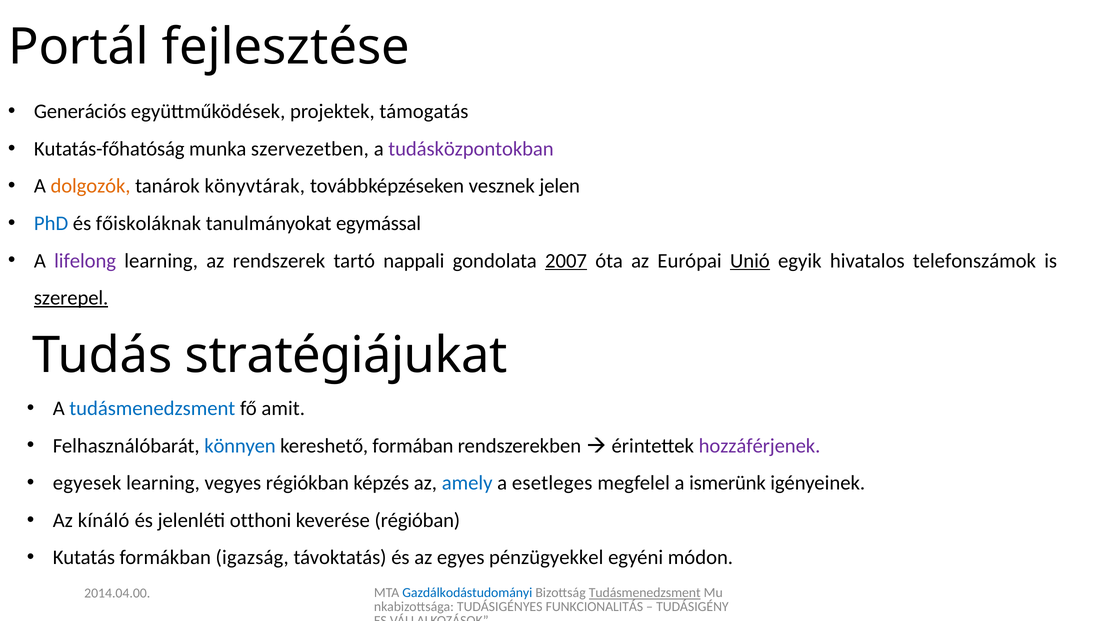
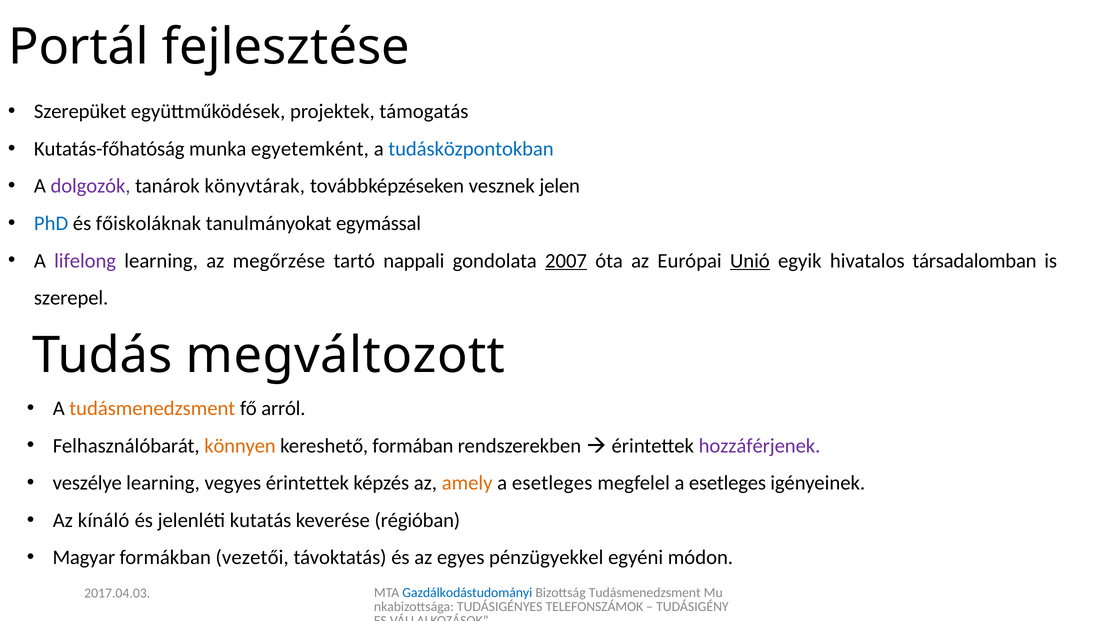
Generációs: Generációs -> Szerepüket
szervezetben: szervezetben -> egyetemként
tudásközpontokban colour: purple -> blue
dolgozók colour: orange -> purple
rendszerek: rendszerek -> megőrzése
telefonszámok: telefonszámok -> társadalomban
szerepel underline: present -> none
stratégiájukat: stratégiájukat -> megváltozott
tudásmenedzsment at (152, 409) colour: blue -> orange
amit: amit -> arról
könnyen colour: blue -> orange
egyesek: egyesek -> veszélye
vegyes régiókban: régiókban -> érintettek
amely colour: blue -> orange
megfelel a ismerünk: ismerünk -> esetleges
otthoni: otthoni -> kutatás
Kutatás: Kutatás -> Magyar
igazság: igazság -> vezetői
Tudásmenedzsment at (645, 593) underline: present -> none
2014.04.00: 2014.04.00 -> 2017.04.03
FUNKCIONALITÁS: FUNKCIONALITÁS -> TELEFONSZÁMOK
